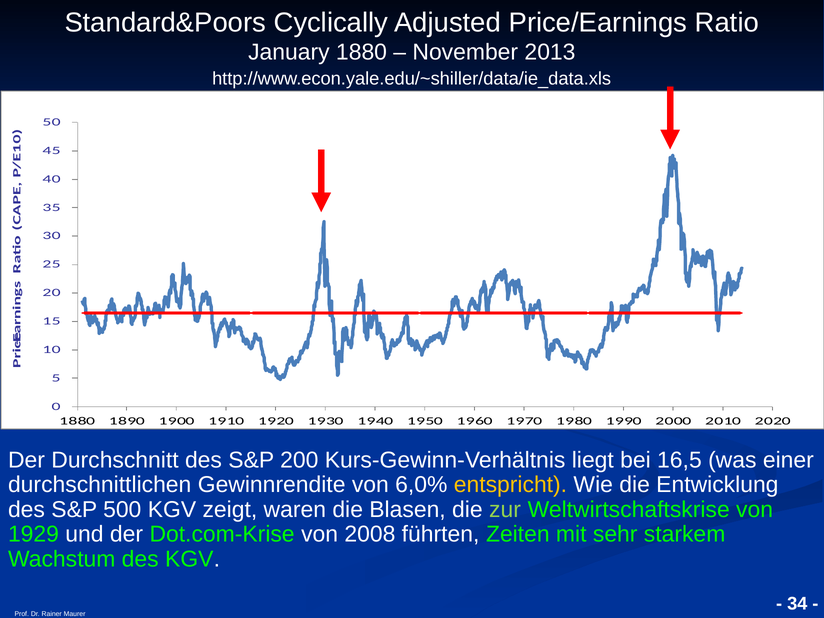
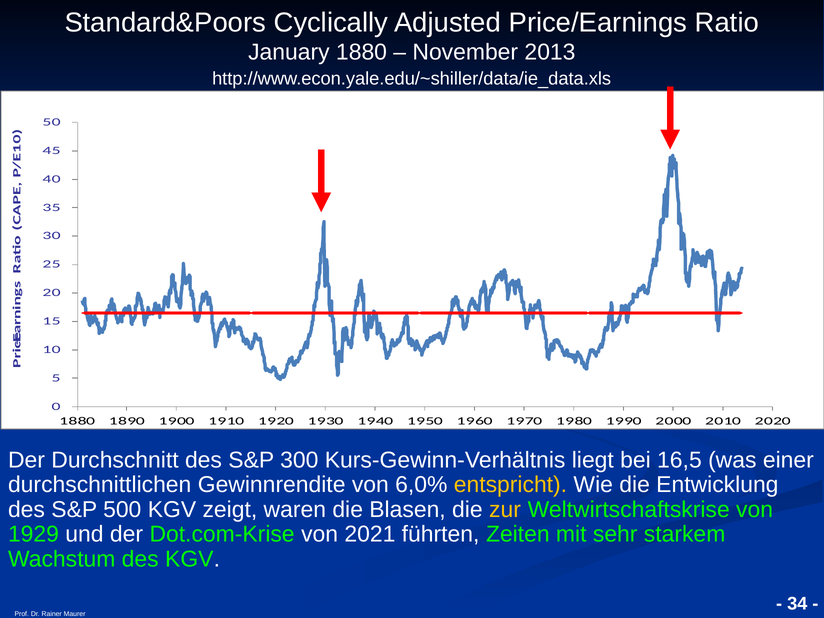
200: 200 -> 300
zur colour: light green -> yellow
2008: 2008 -> 2021
